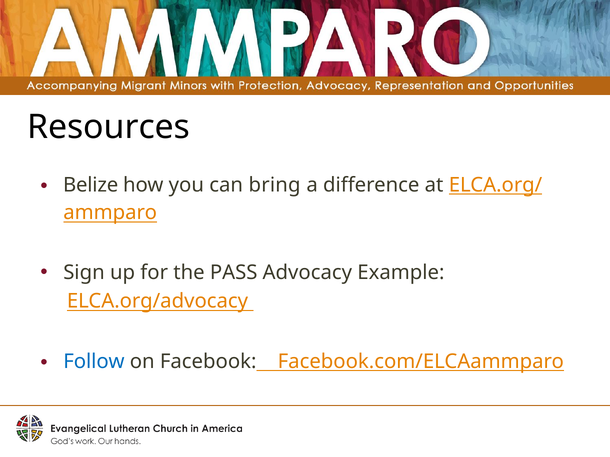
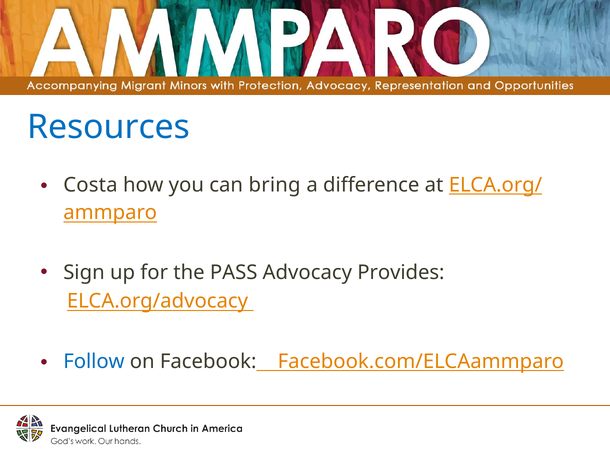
Resources colour: black -> blue
Belize: Belize -> Costa
Example: Example -> Provides
